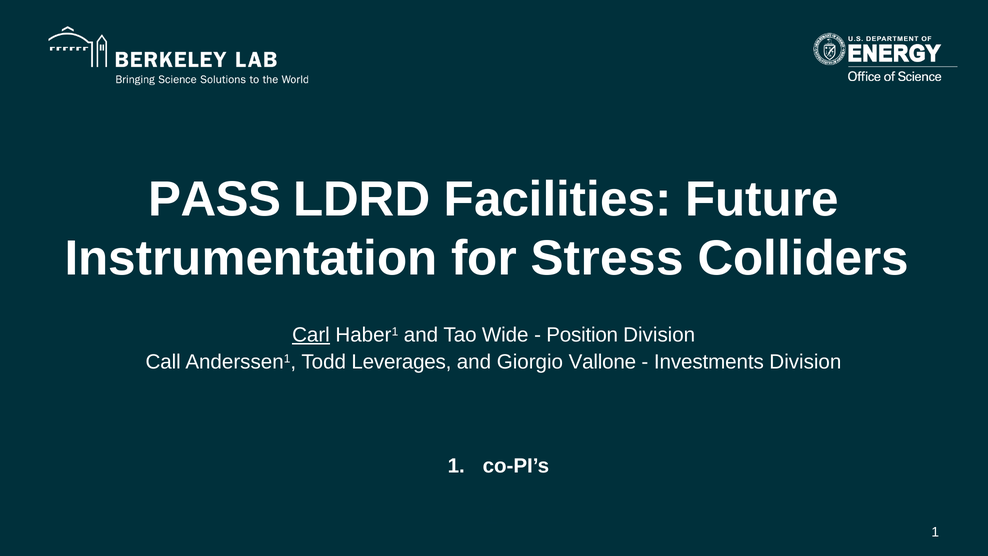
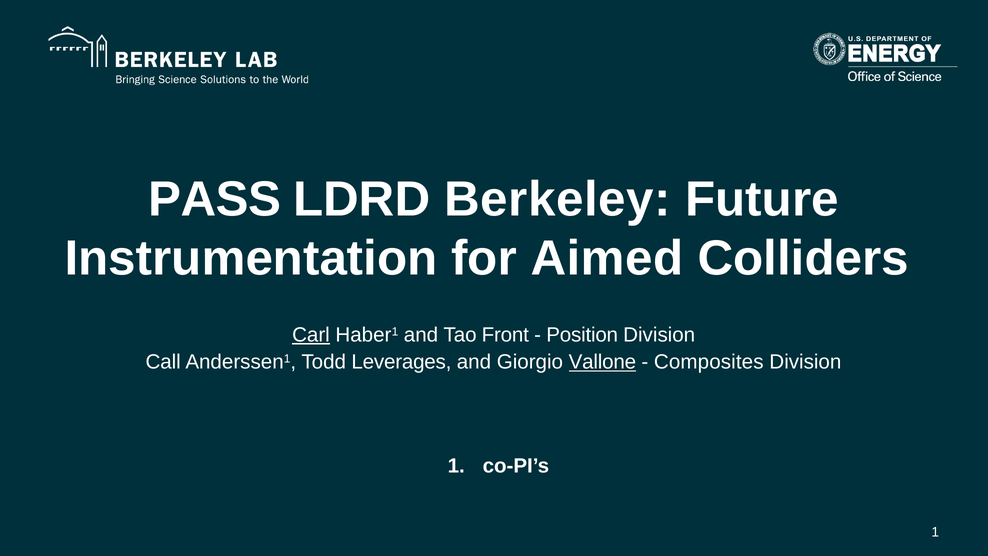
Facilities: Facilities -> Berkeley
Stress: Stress -> Aimed
Wide: Wide -> Front
Vallone underline: none -> present
Investments: Investments -> Composites
